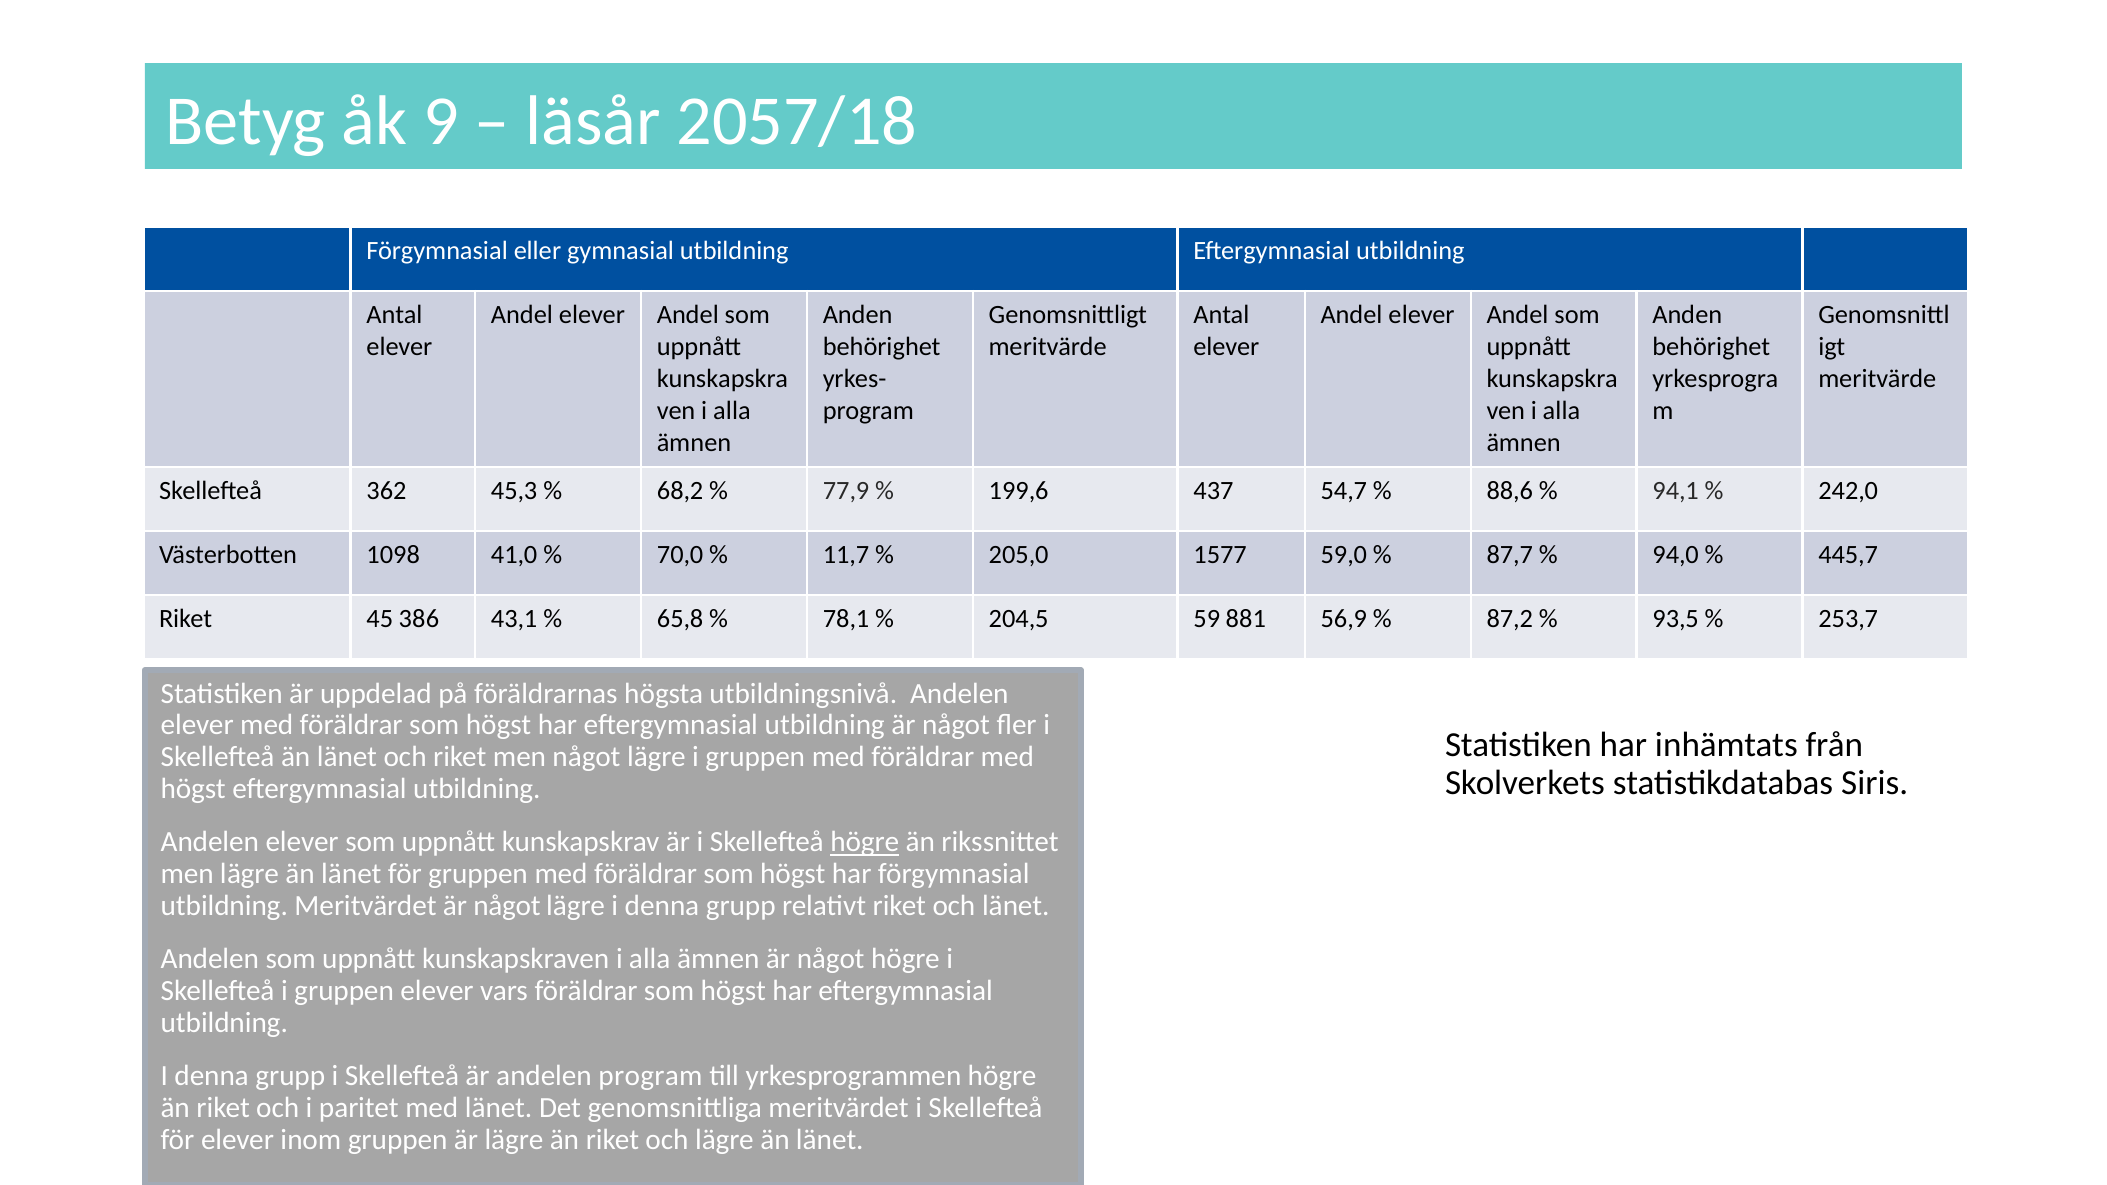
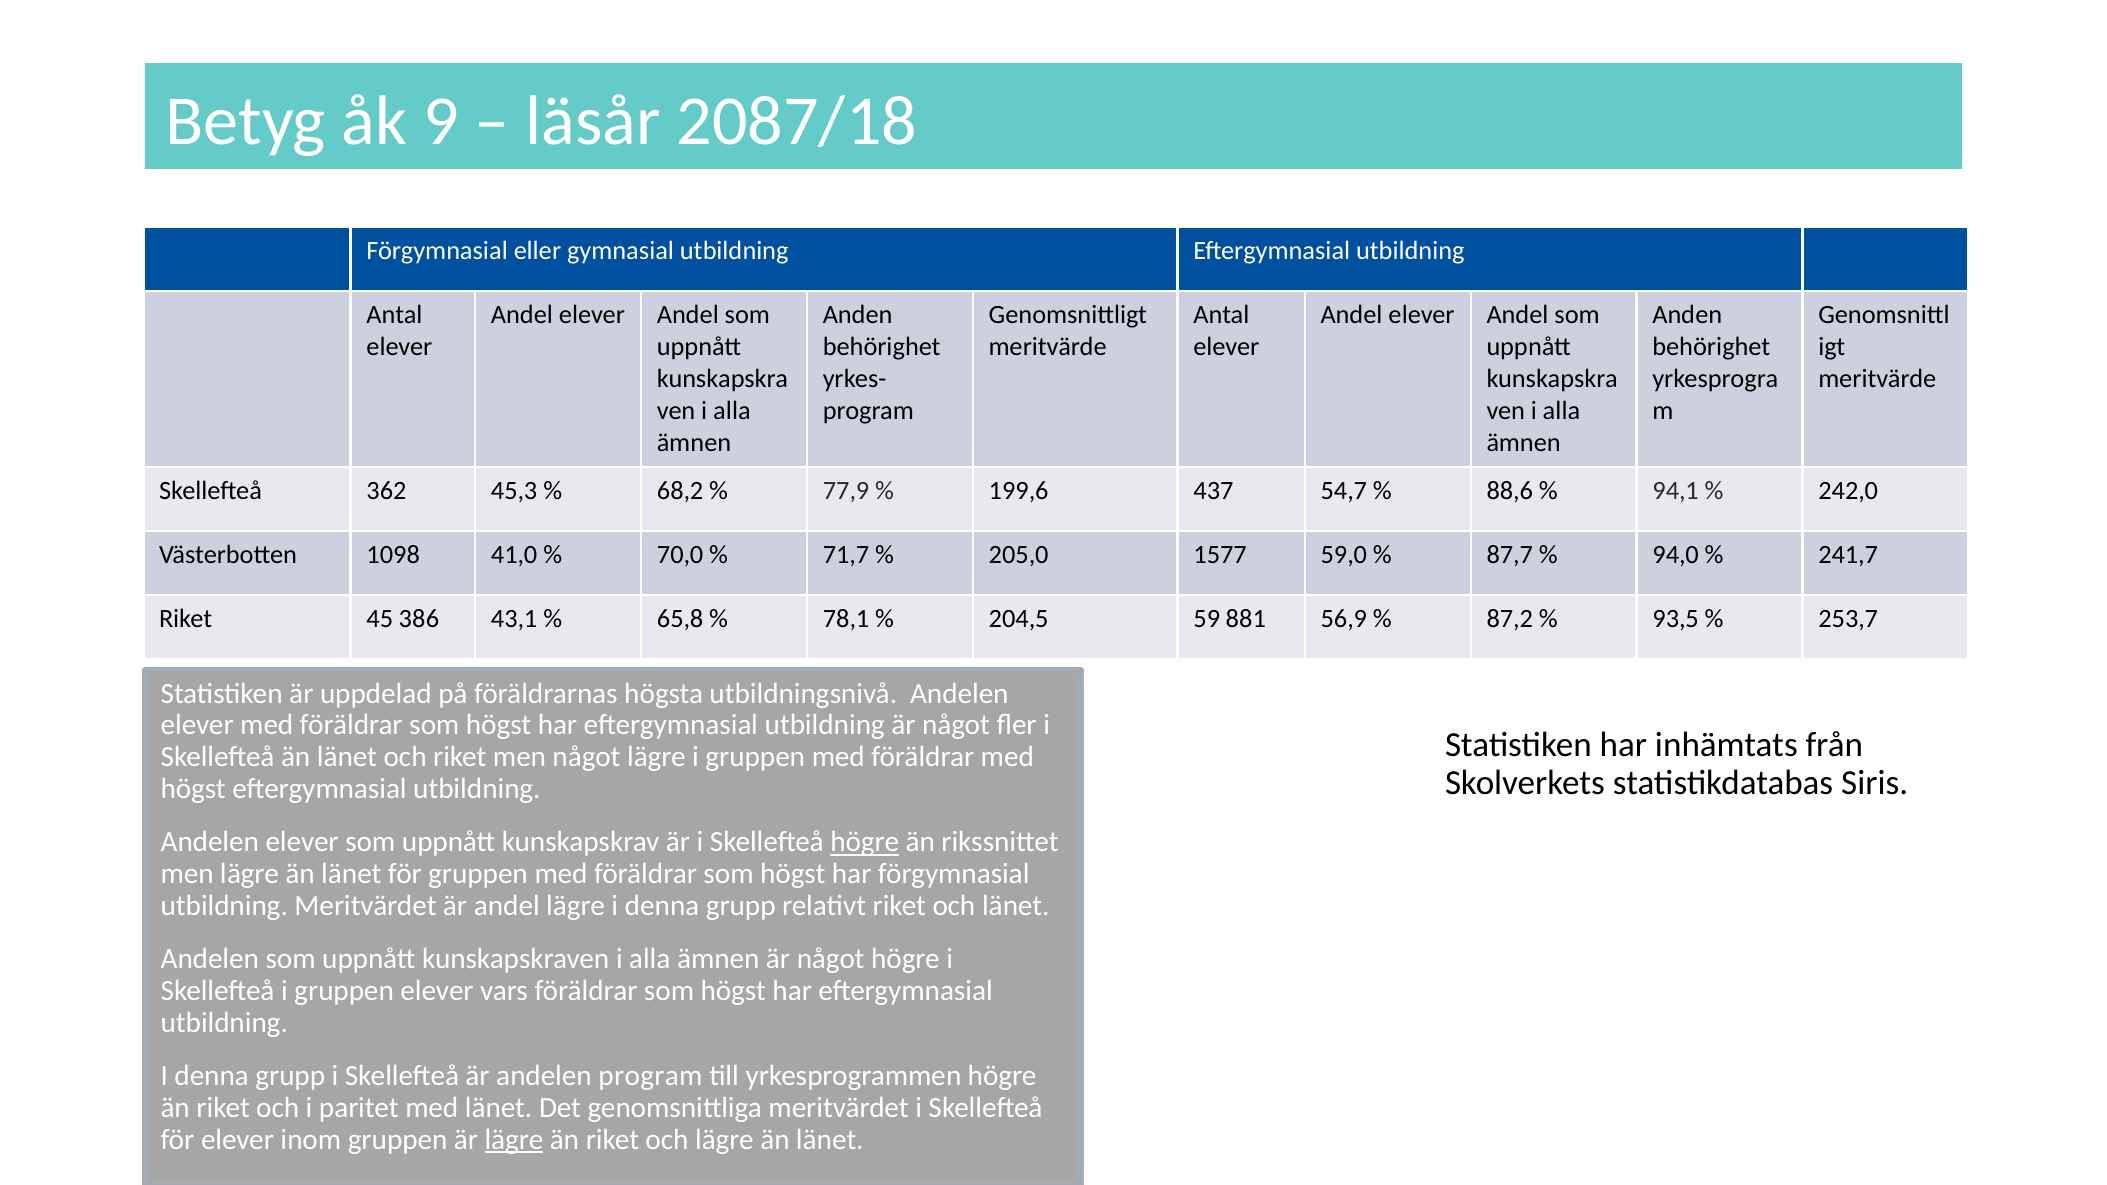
2057/18: 2057/18 -> 2087/18
11,7: 11,7 -> 71,7
445,7: 445,7 -> 241,7
Meritvärdet är något: något -> andel
lägre at (514, 1140) underline: none -> present
